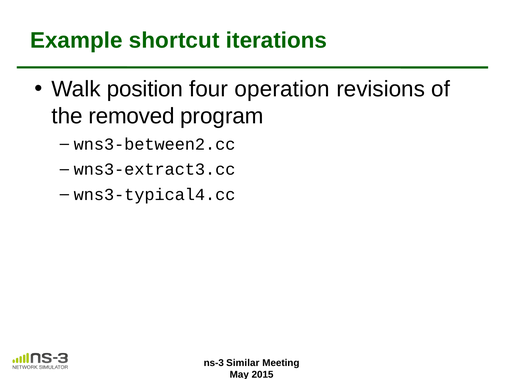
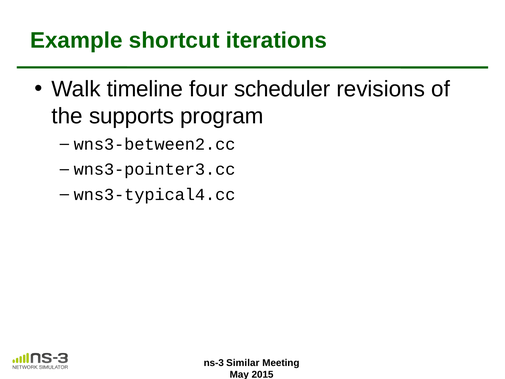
position: position -> timeline
operation: operation -> scheduler
removed: removed -> supports
wns3-extract3.cc: wns3-extract3.cc -> wns3-pointer3.cc
